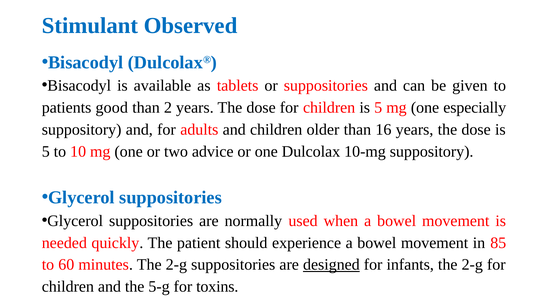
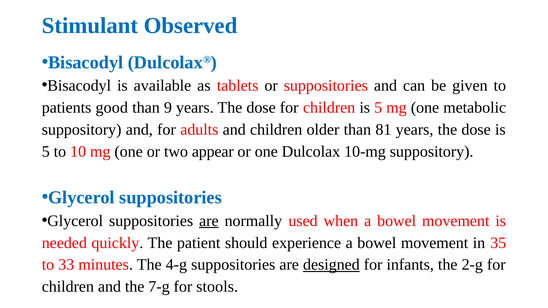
2: 2 -> 9
especially: especially -> metabolic
16: 16 -> 81
advice: advice -> appear
are at (209, 221) underline: none -> present
85: 85 -> 35
60: 60 -> 33
minutes The 2-g: 2-g -> 4-g
5-g: 5-g -> 7-g
toxins: toxins -> stools
